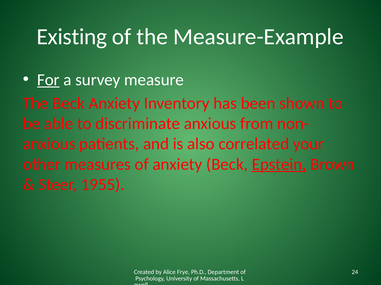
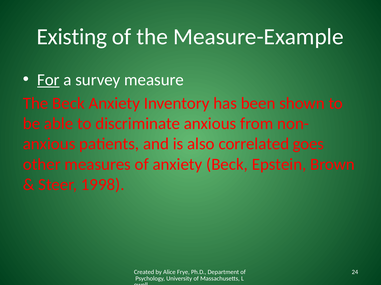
your: your -> goes
Epstein underline: present -> none
1955: 1955 -> 1998
